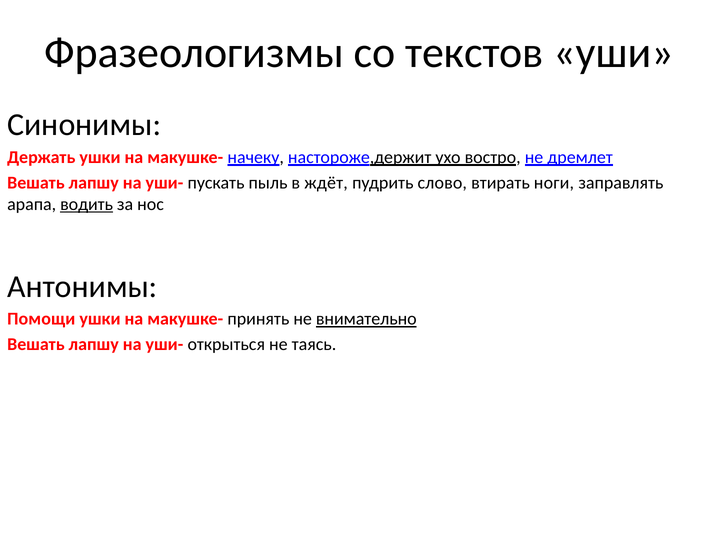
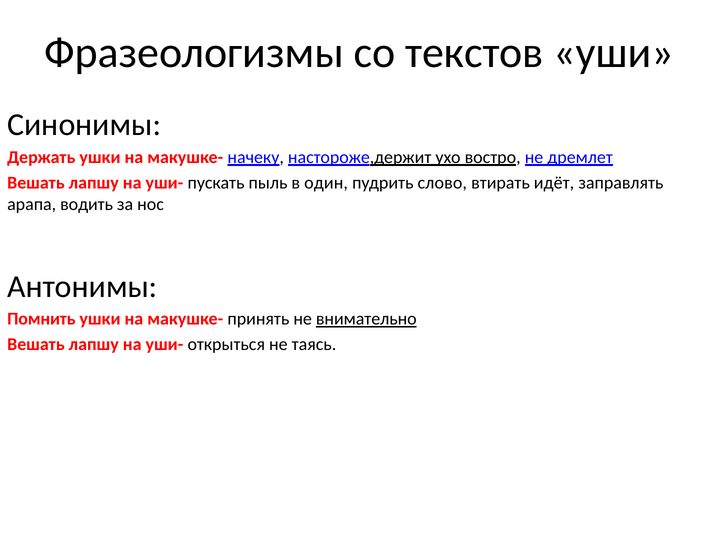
ждёт: ждёт -> один
ноги: ноги -> идёт
водить underline: present -> none
Помощи: Помощи -> Помнить
